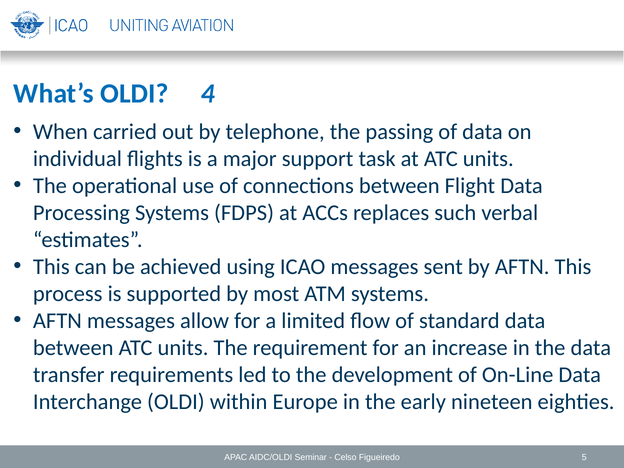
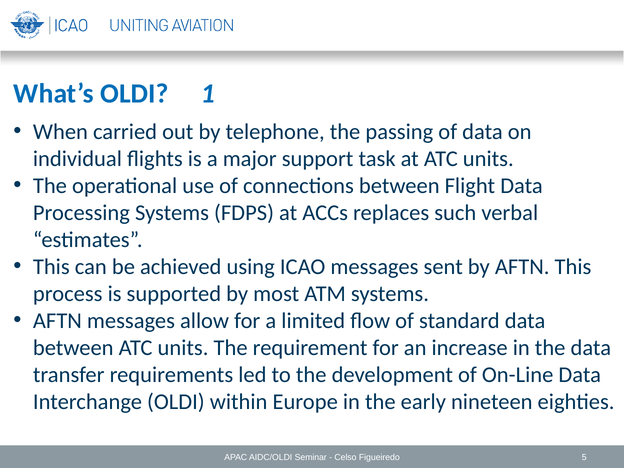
4: 4 -> 1
